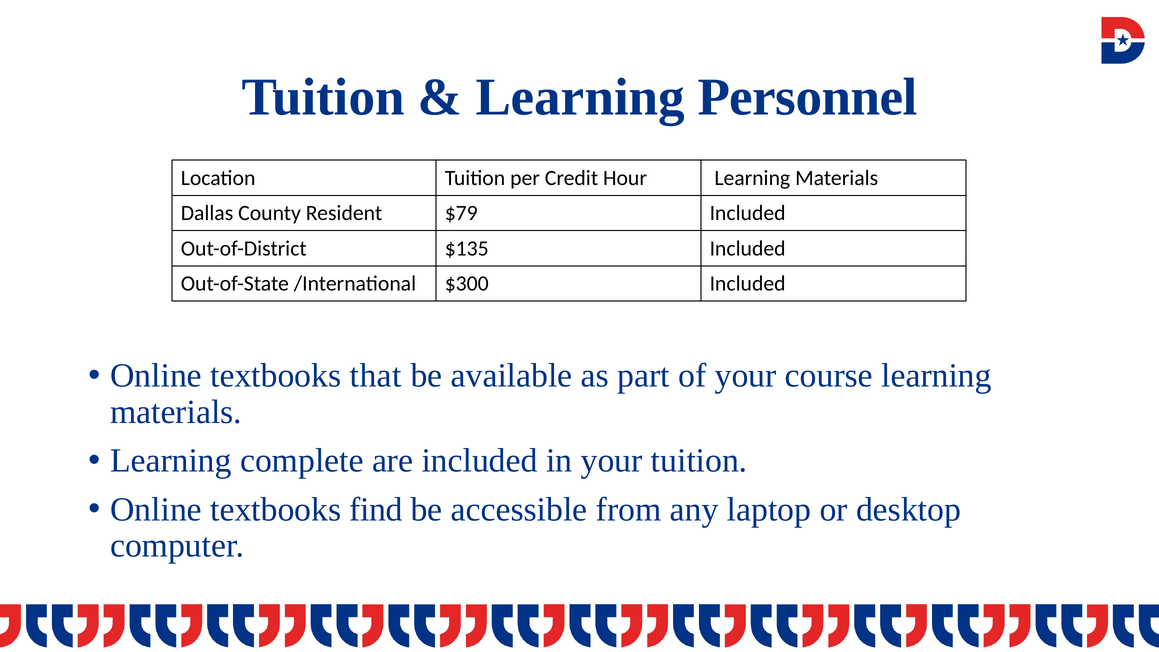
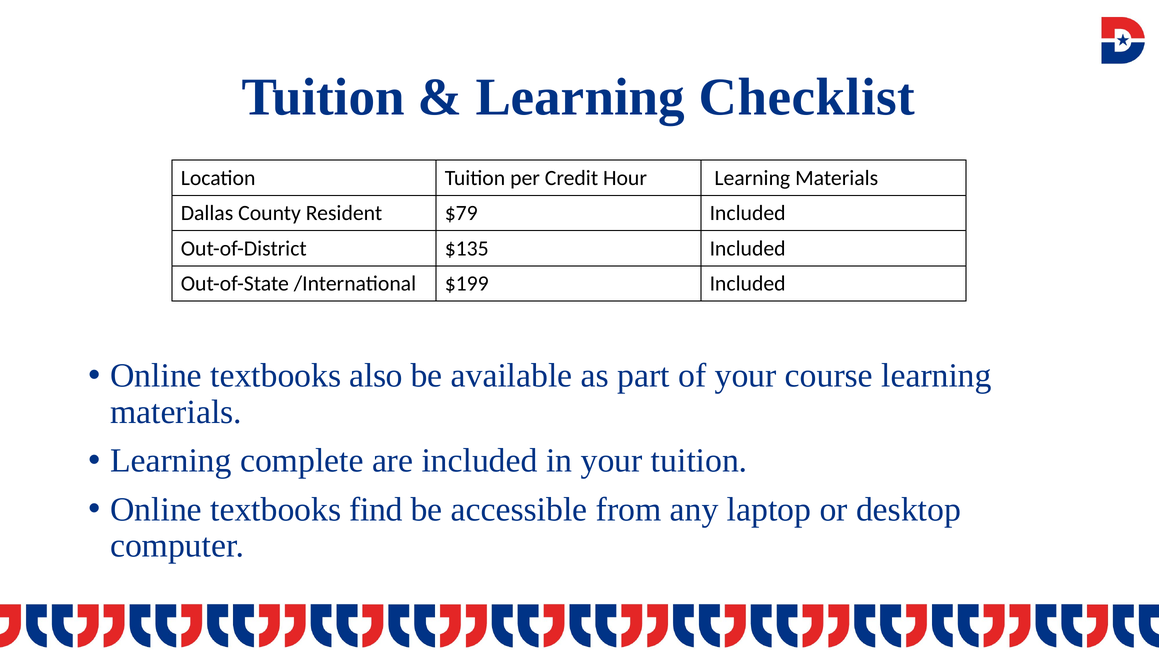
Personnel: Personnel -> Checklist
$300: $300 -> $199
that: that -> also
